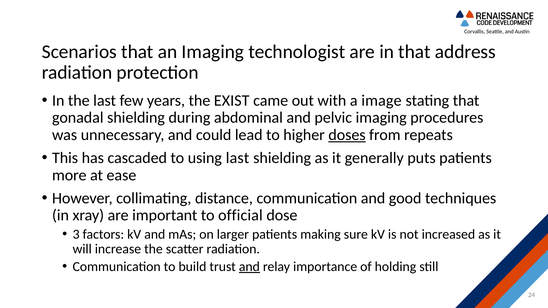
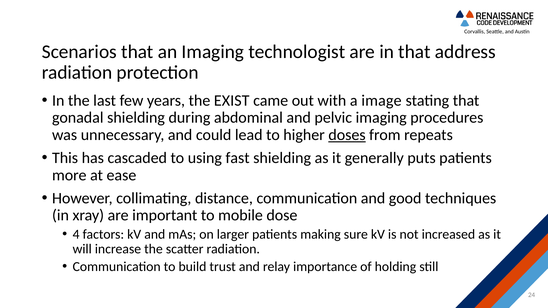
using last: last -> fast
official: official -> mobile
3: 3 -> 4
and at (249, 267) underline: present -> none
